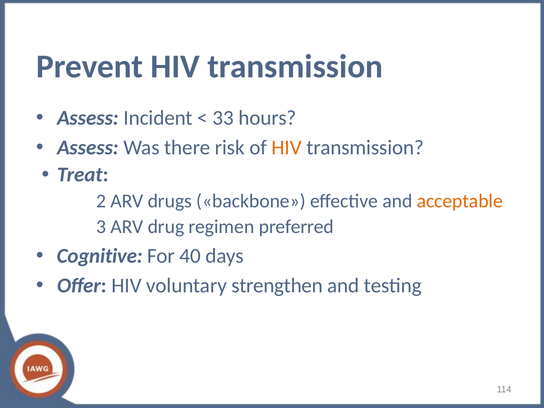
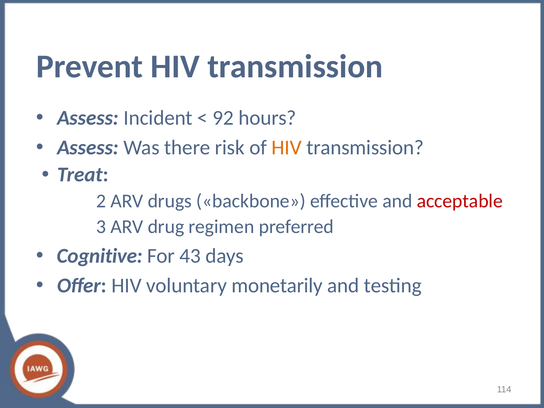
33: 33 -> 92
acceptable colour: orange -> red
40: 40 -> 43
strengthen: strengthen -> monetarily
